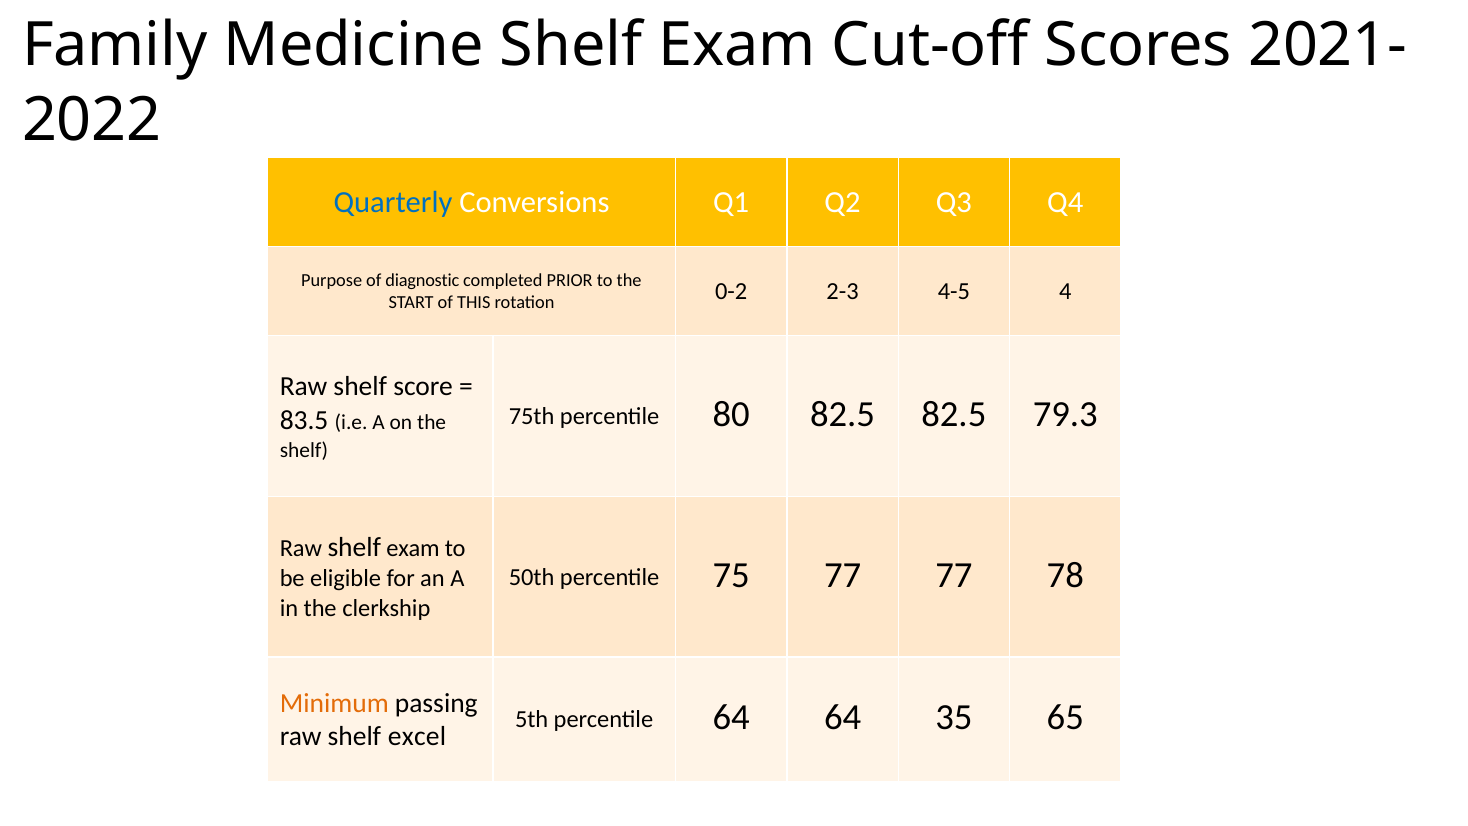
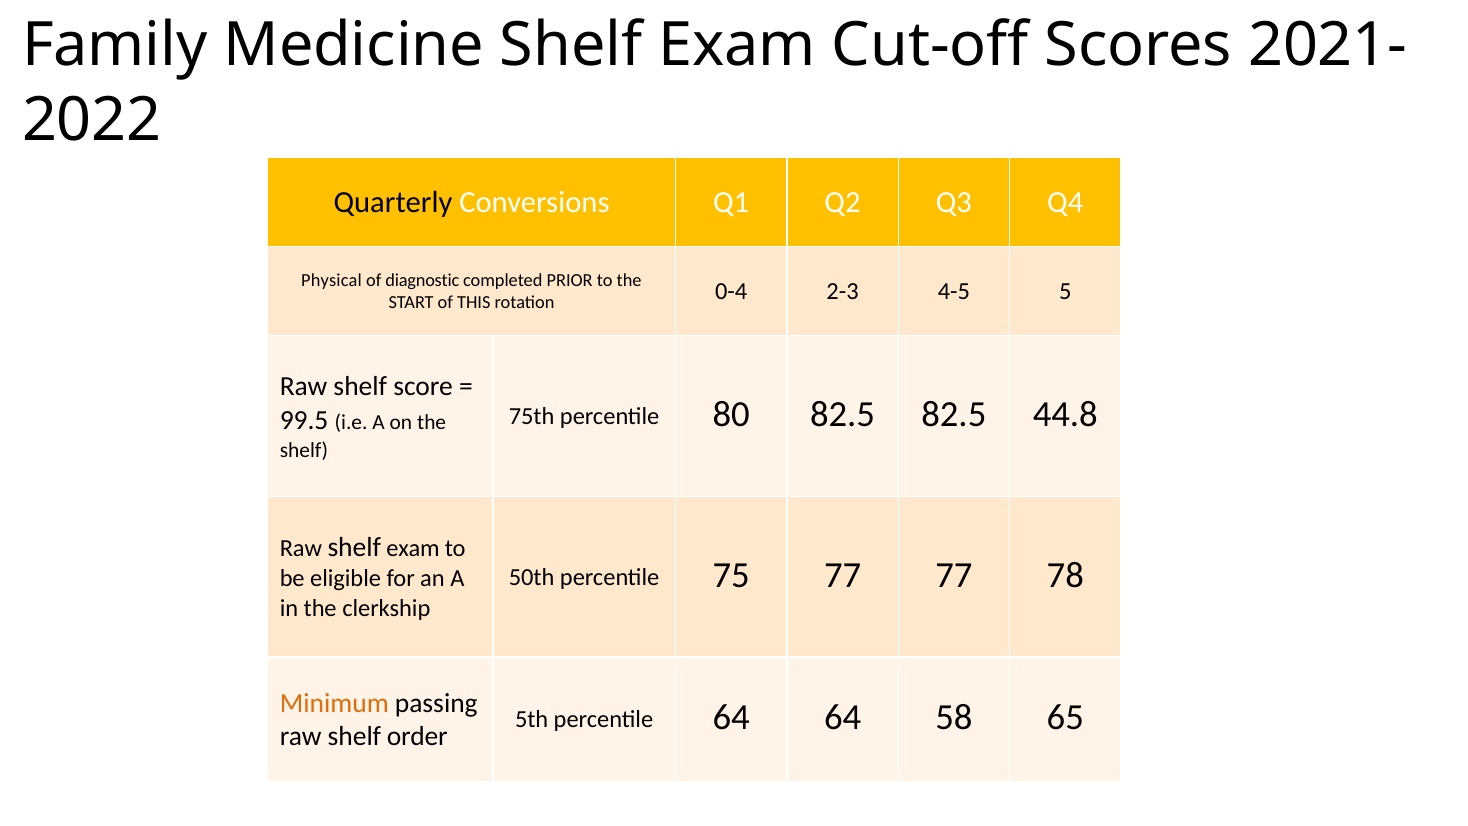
Quarterly colour: blue -> black
Purpose: Purpose -> Physical
0-2: 0-2 -> 0-4
4: 4 -> 5
79.3: 79.3 -> 44.8
83.5: 83.5 -> 99.5
35: 35 -> 58
excel: excel -> order
